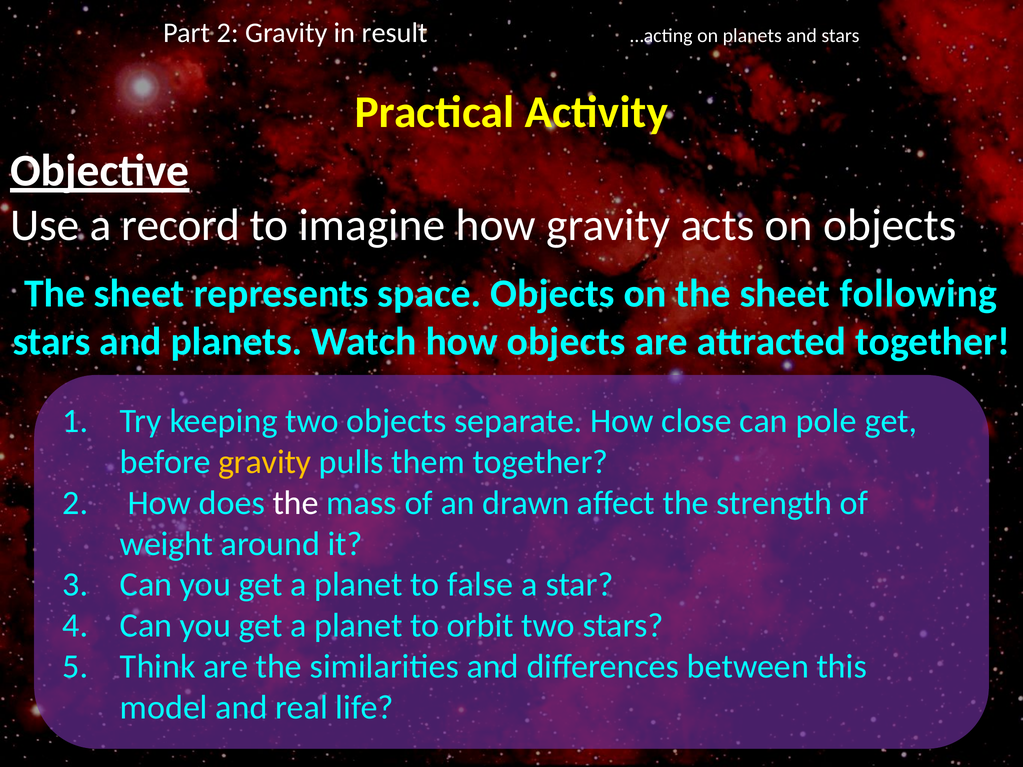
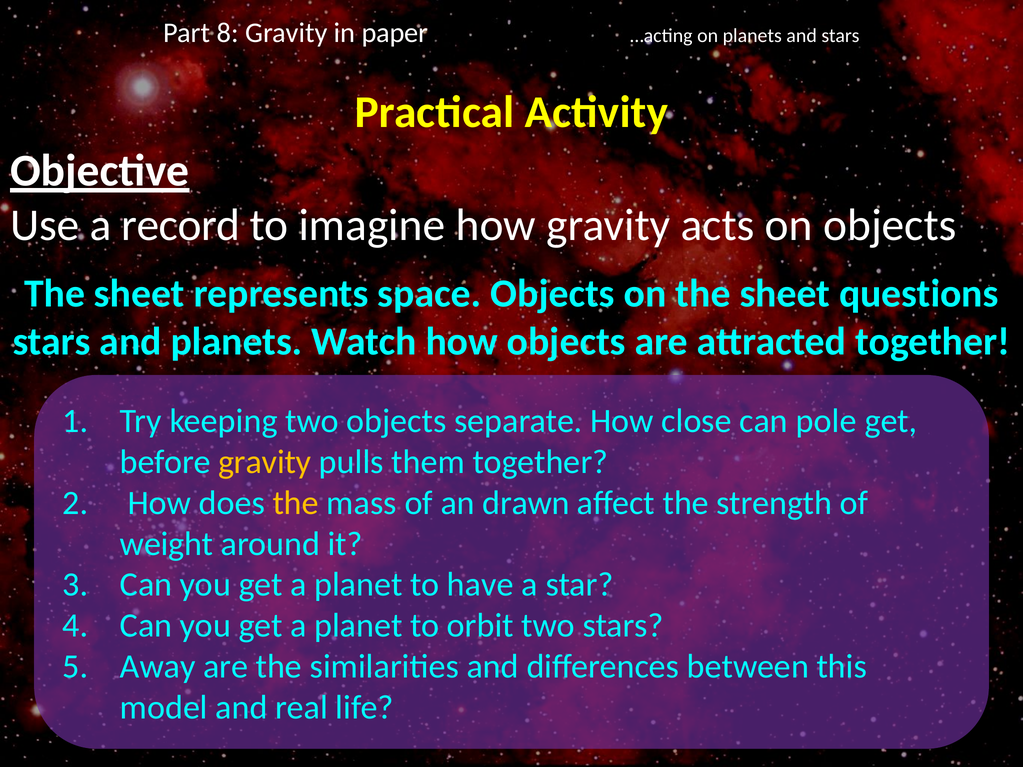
Part 2: 2 -> 8
result: result -> paper
following: following -> questions
the at (296, 503) colour: white -> yellow
false: false -> have
Think: Think -> Away
